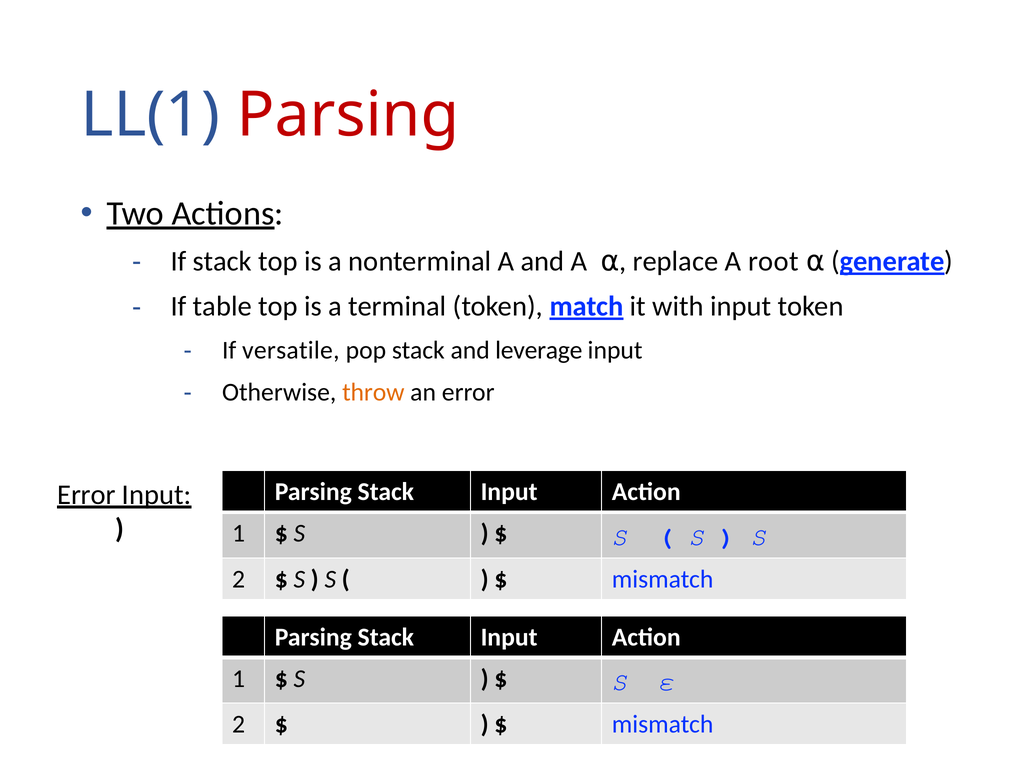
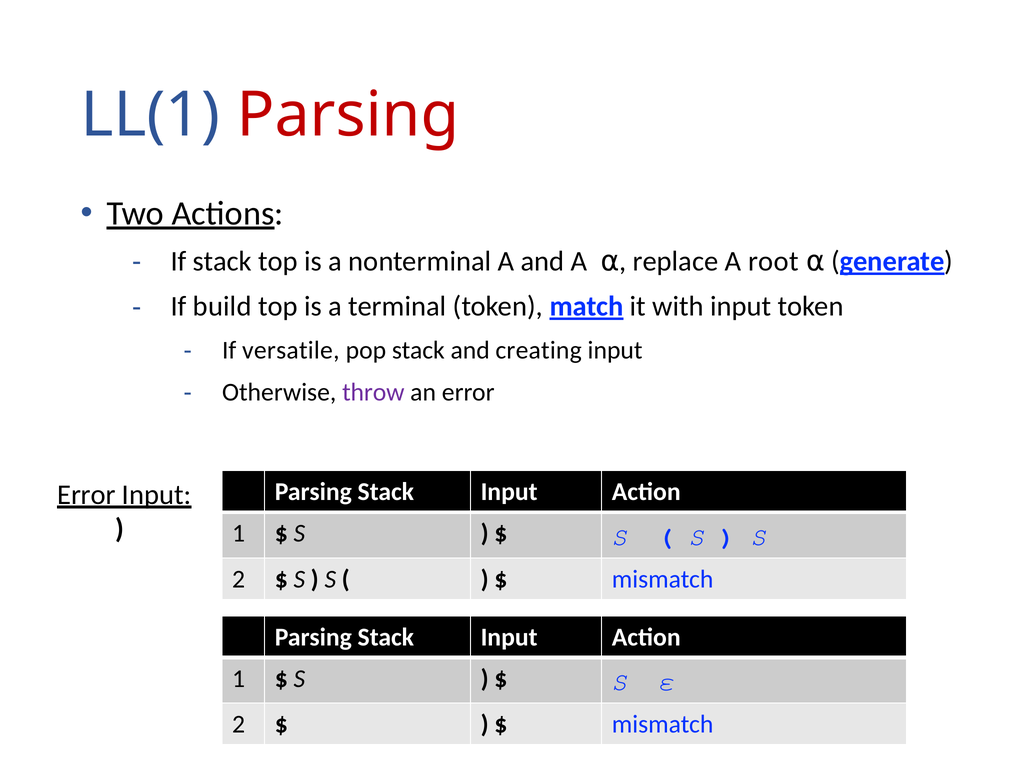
table: table -> build
leverage: leverage -> creating
throw colour: orange -> purple
